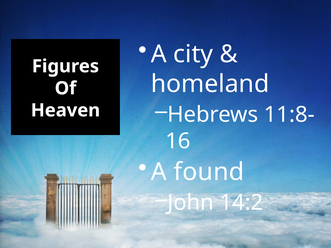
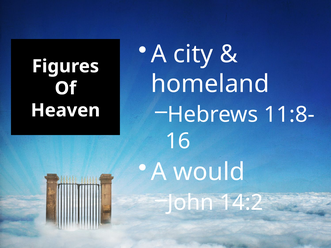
found: found -> would
